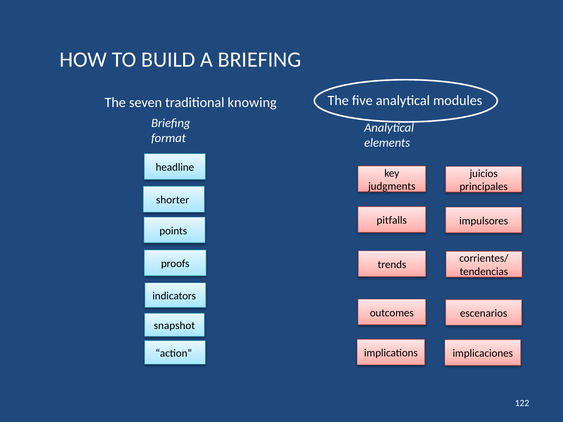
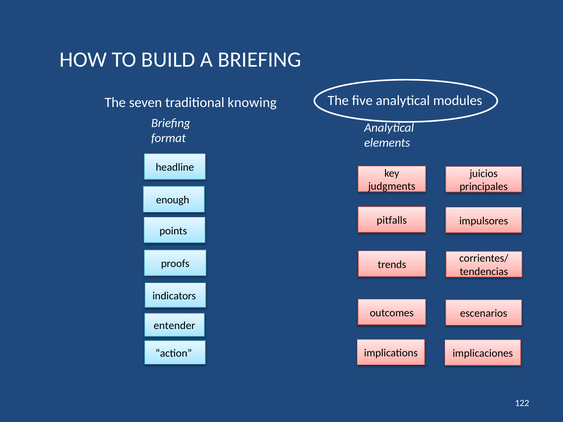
shorter: shorter -> enough
snapshot: snapshot -> entender
